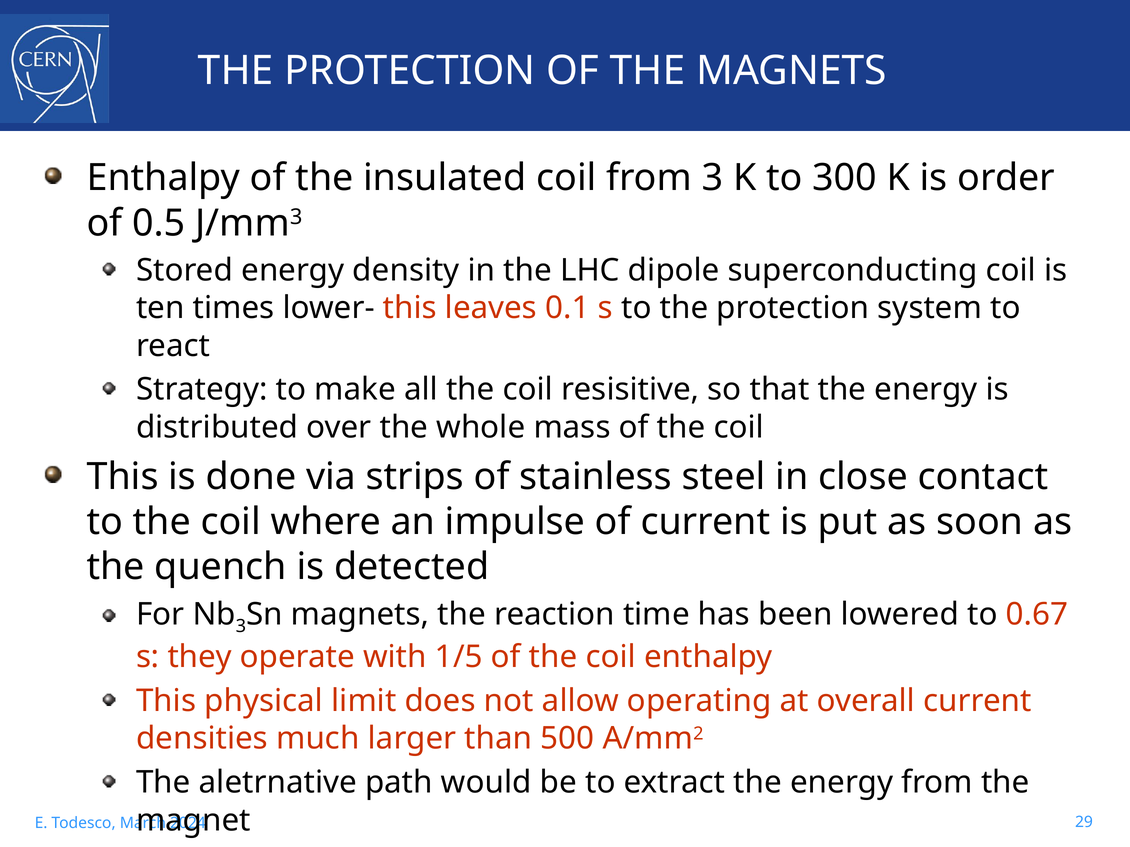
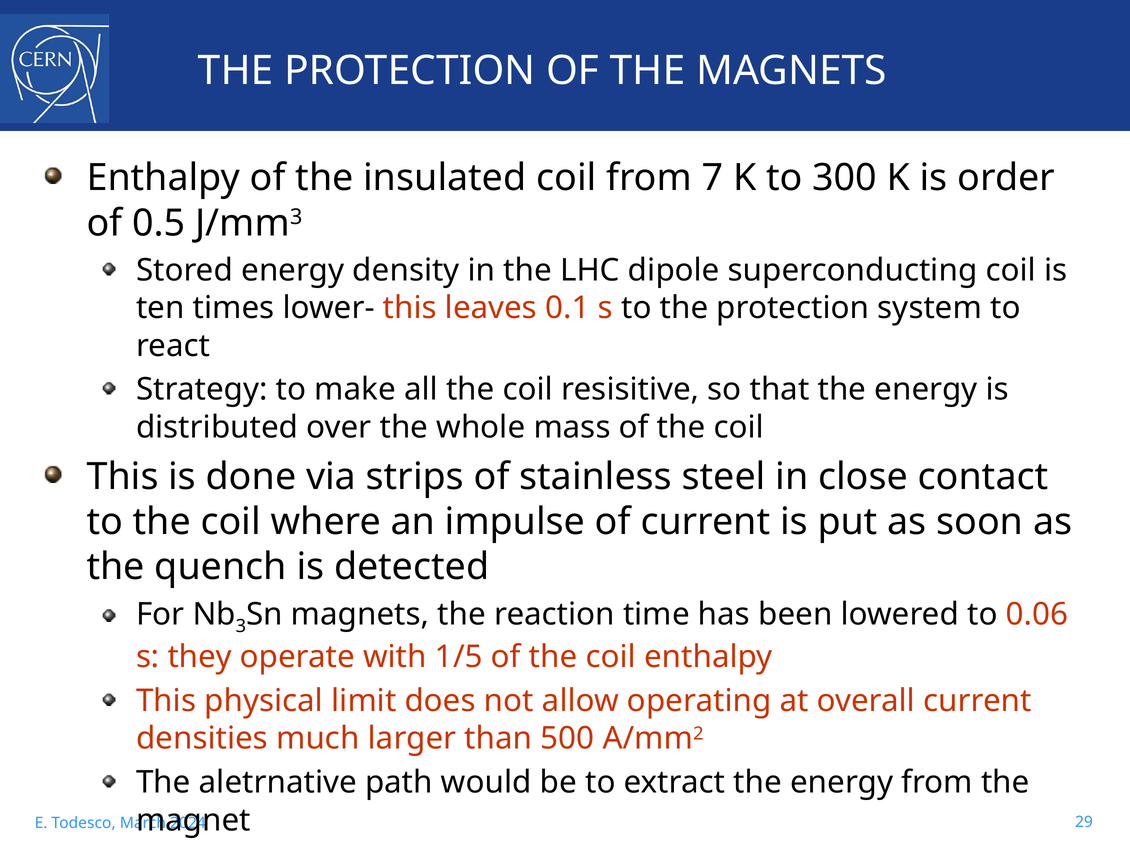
from 3: 3 -> 7
0.67: 0.67 -> 0.06
